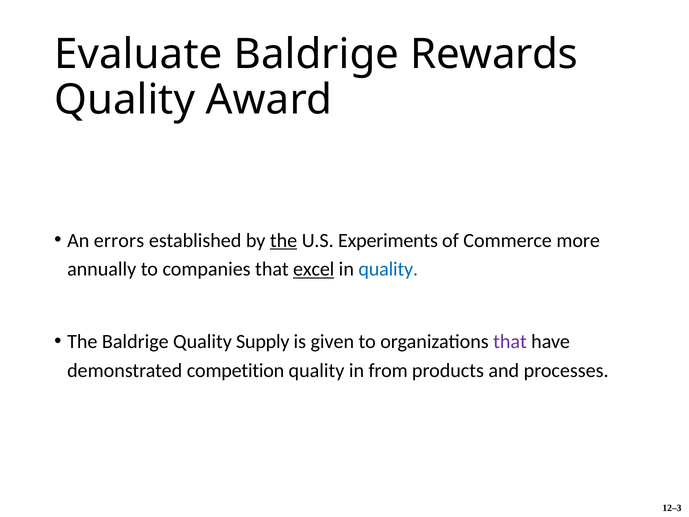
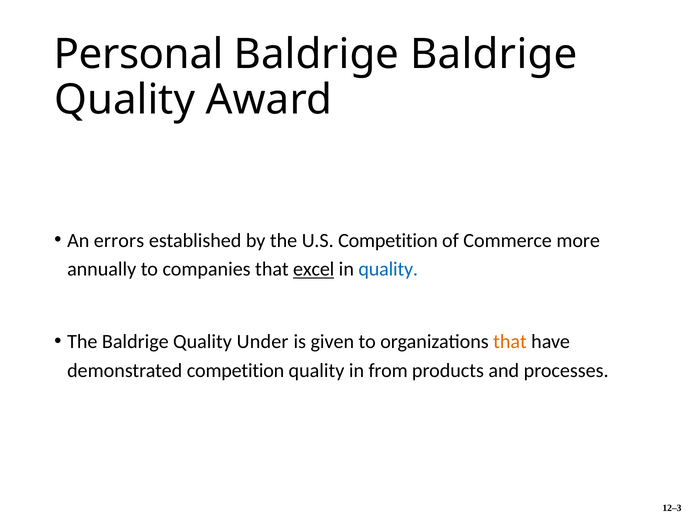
Evaluate: Evaluate -> Personal
Baldrige Rewards: Rewards -> Baldrige
the at (284, 240) underline: present -> none
U.S Experiments: Experiments -> Competition
Supply: Supply -> Under
that at (510, 341) colour: purple -> orange
